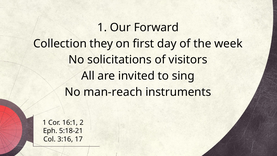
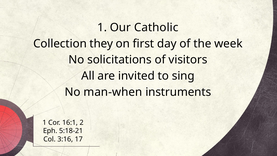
Forward: Forward -> Catholic
man-reach: man-reach -> man-when
